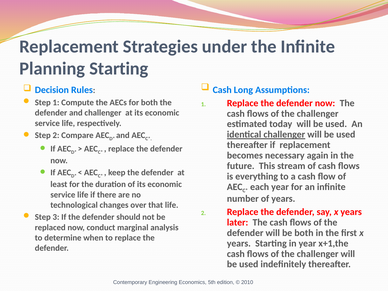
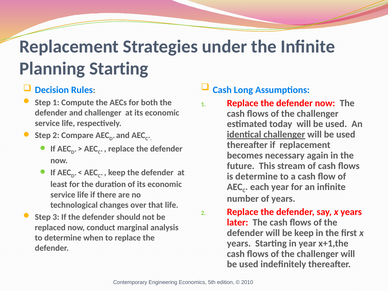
is everything: everything -> determine
be both: both -> keep
